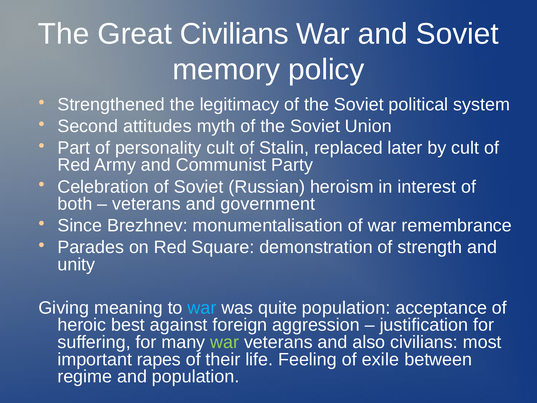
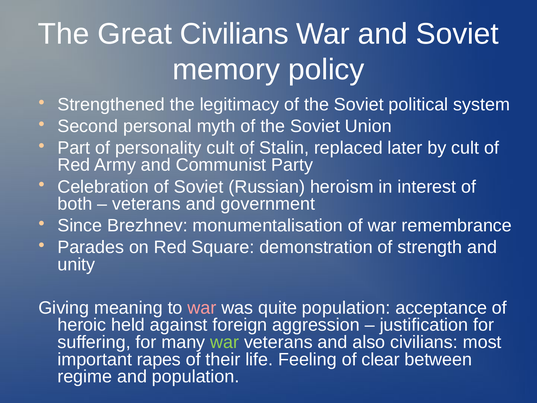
attitudes: attitudes -> personal
war at (202, 308) colour: light blue -> pink
best: best -> held
exile: exile -> clear
